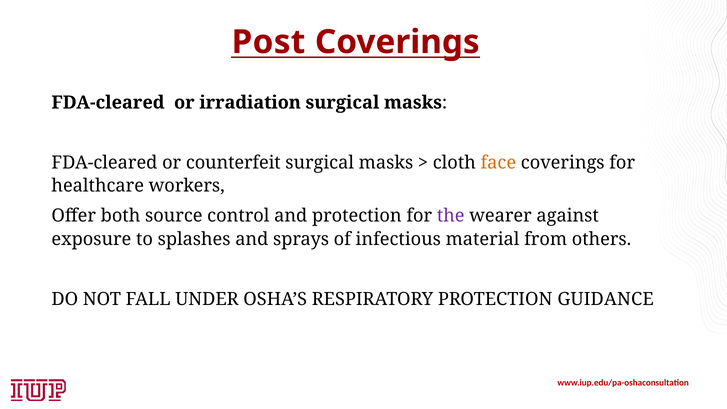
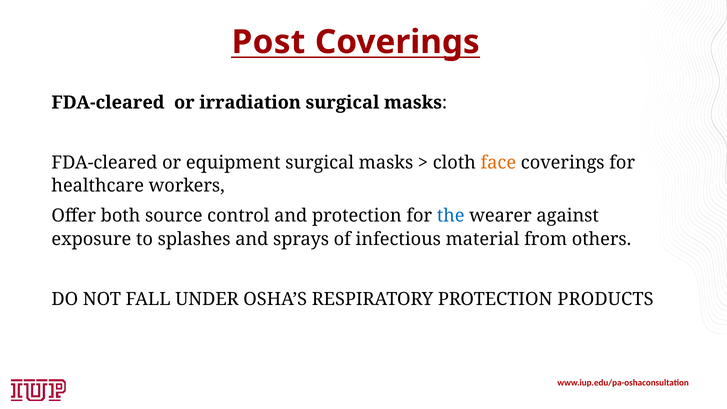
counterfeit: counterfeit -> equipment
the colour: purple -> blue
GUIDANCE: GUIDANCE -> PRODUCTS
